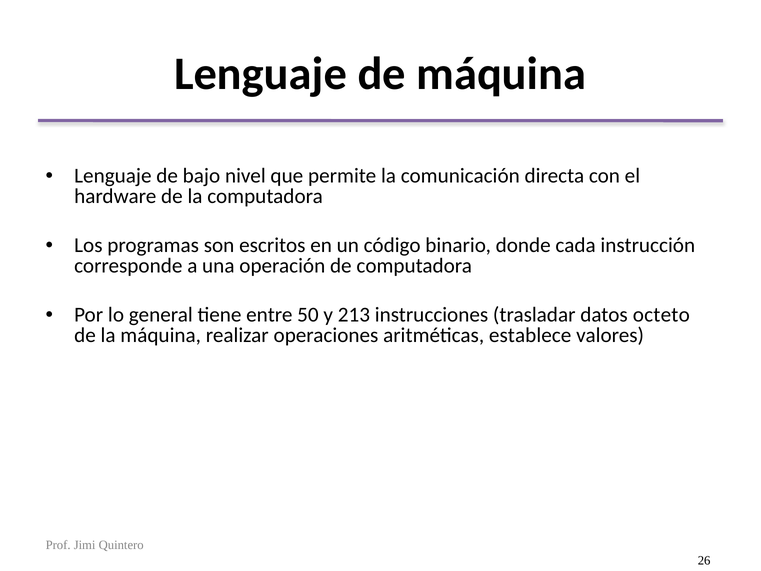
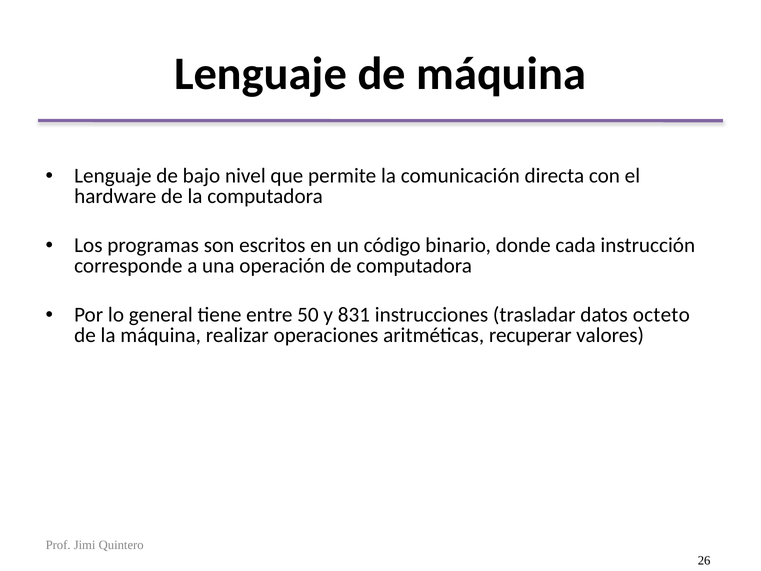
213: 213 -> 831
establece: establece -> recuperar
